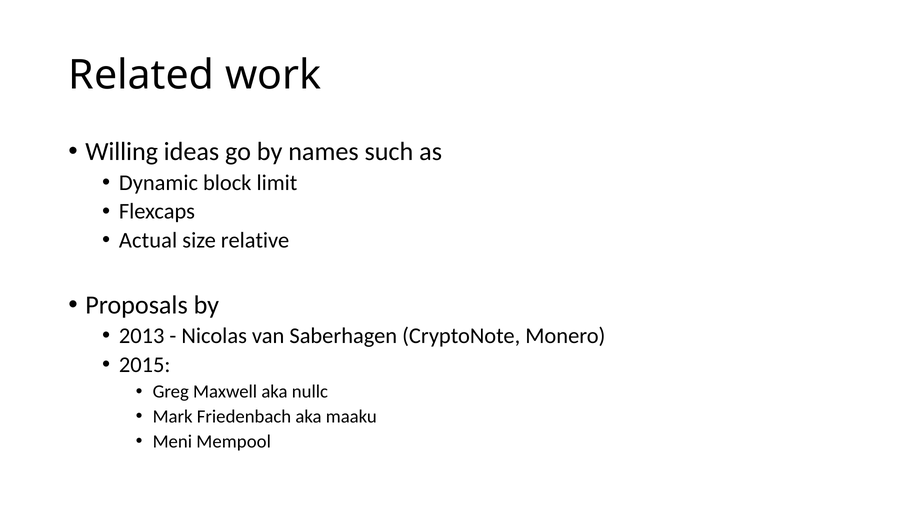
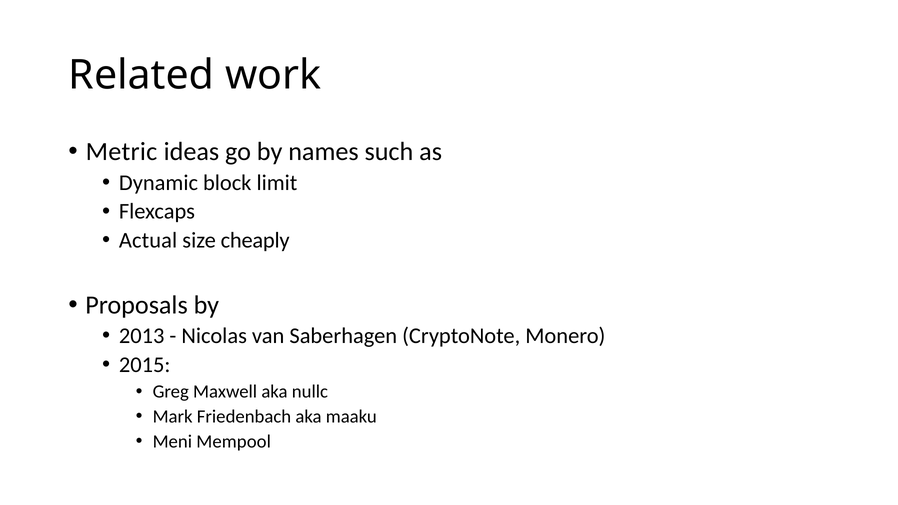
Willing: Willing -> Metric
relative: relative -> cheaply
